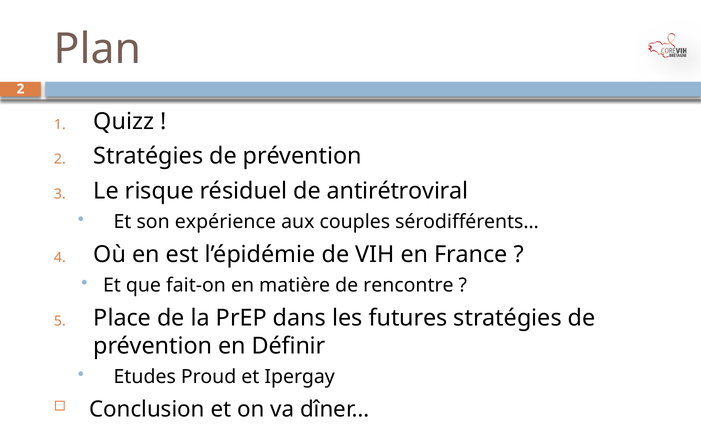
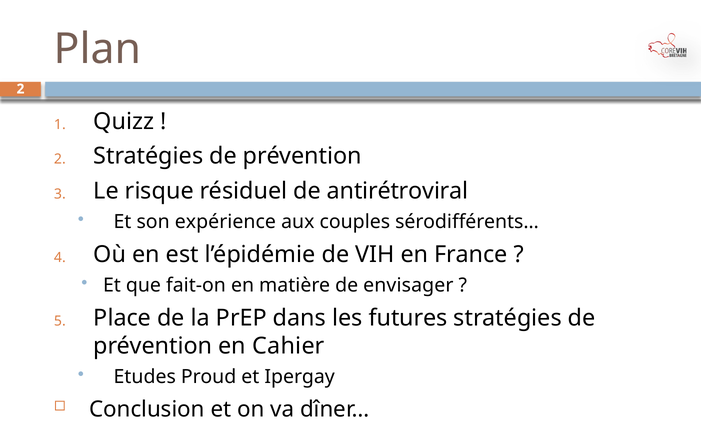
rencontre: rencontre -> envisager
Définir: Définir -> Cahier
